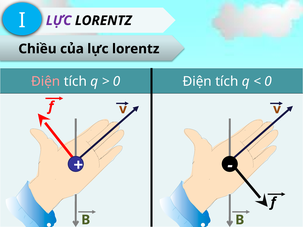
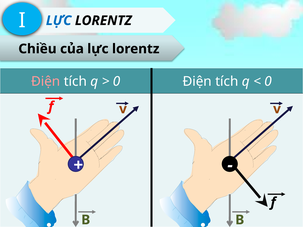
LỰC at (59, 21) colour: purple -> blue
